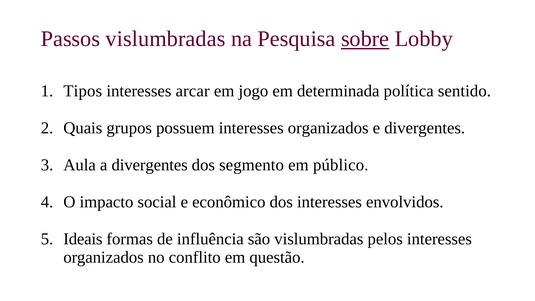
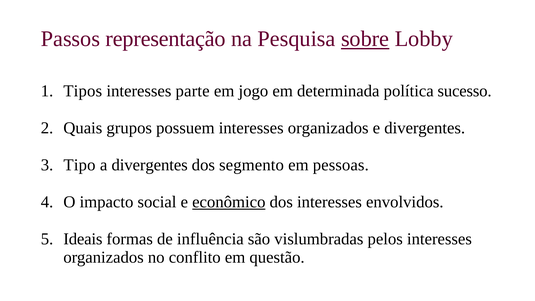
Passos vislumbradas: vislumbradas -> representação
arcar: arcar -> parte
sentido: sentido -> sucesso
Aula: Aula -> Tipo
público: público -> pessoas
econômico underline: none -> present
